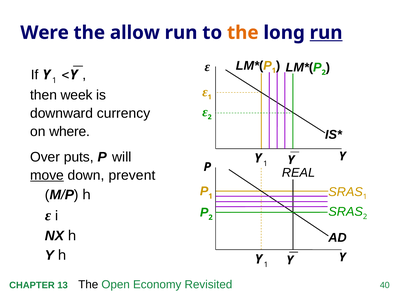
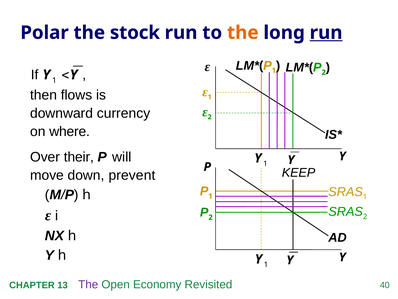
Were: Were -> Polar
allow: allow -> stock
week: week -> flows
puts: puts -> their
REAL: REAL -> KEEP
move underline: present -> none
The at (88, 284) colour: black -> purple
